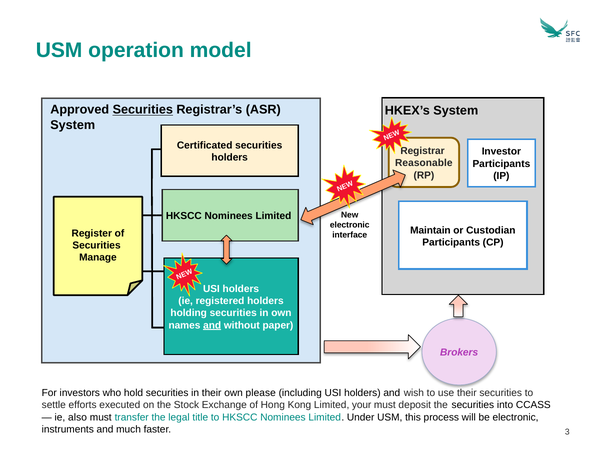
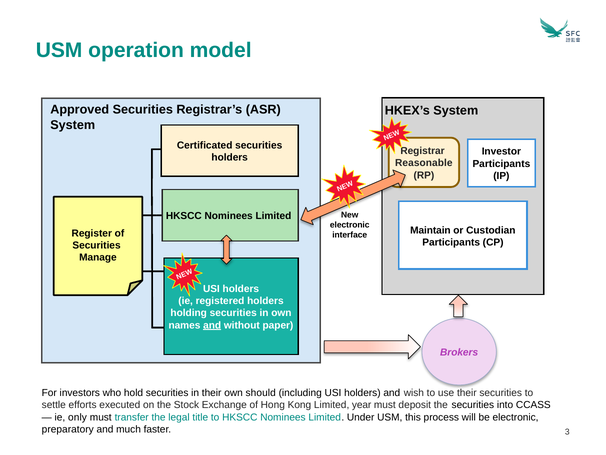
Securities at (143, 110) underline: present -> none
please: please -> should
your: your -> year
also: also -> only
instruments: instruments -> preparatory
